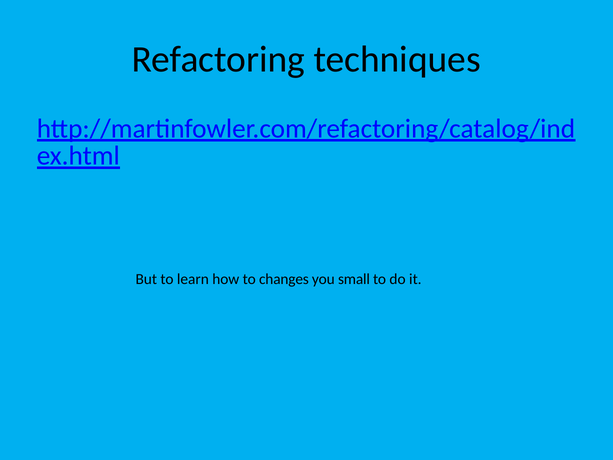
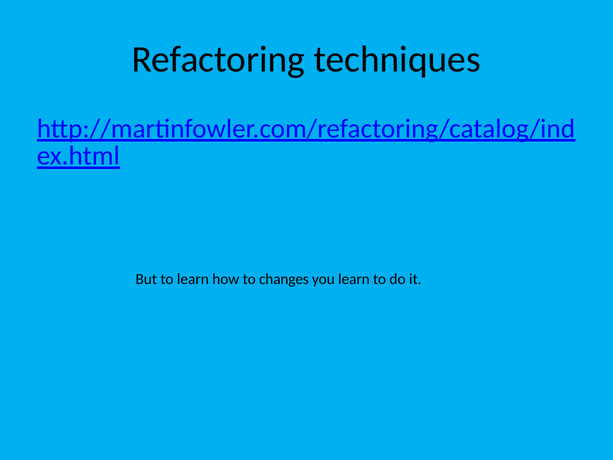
you small: small -> learn
